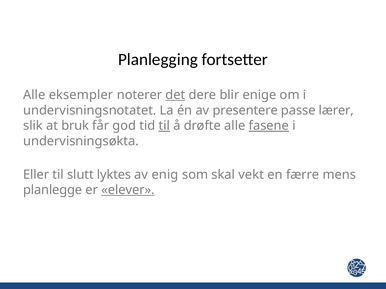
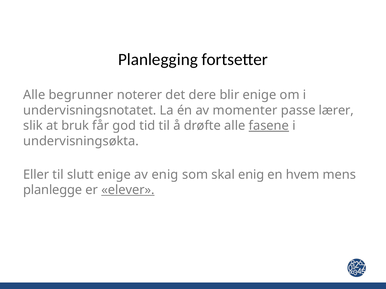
eksempler: eksempler -> begrunner
det underline: present -> none
presentere: presentere -> momenter
til at (164, 126) underline: present -> none
slutt lyktes: lyktes -> enige
skal vekt: vekt -> enig
færre: færre -> hvem
